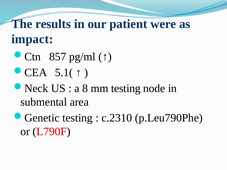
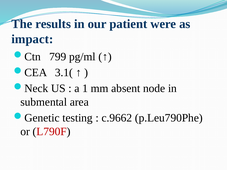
857: 857 -> 799
5.1(: 5.1( -> 3.1(
8: 8 -> 1
mm testing: testing -> absent
c.2310: c.2310 -> c.9662
